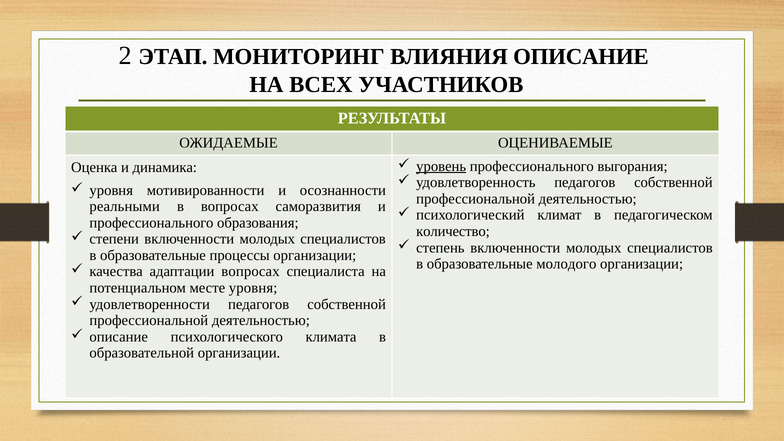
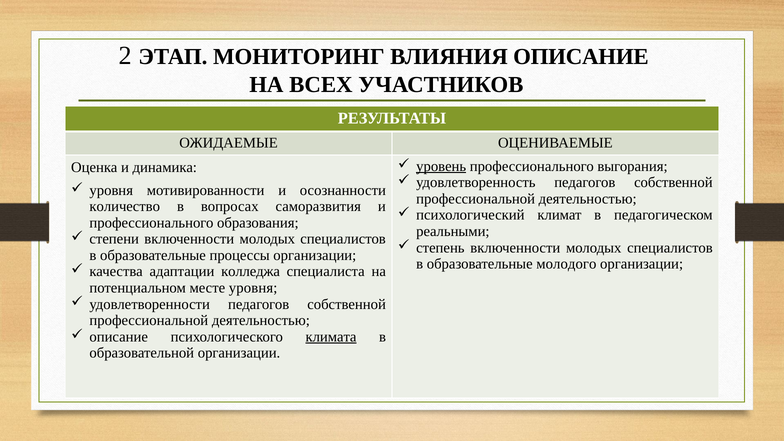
реальными: реальными -> количество
количество: количество -> реальными
адаптации вопросах: вопросах -> колледжа
климата underline: none -> present
